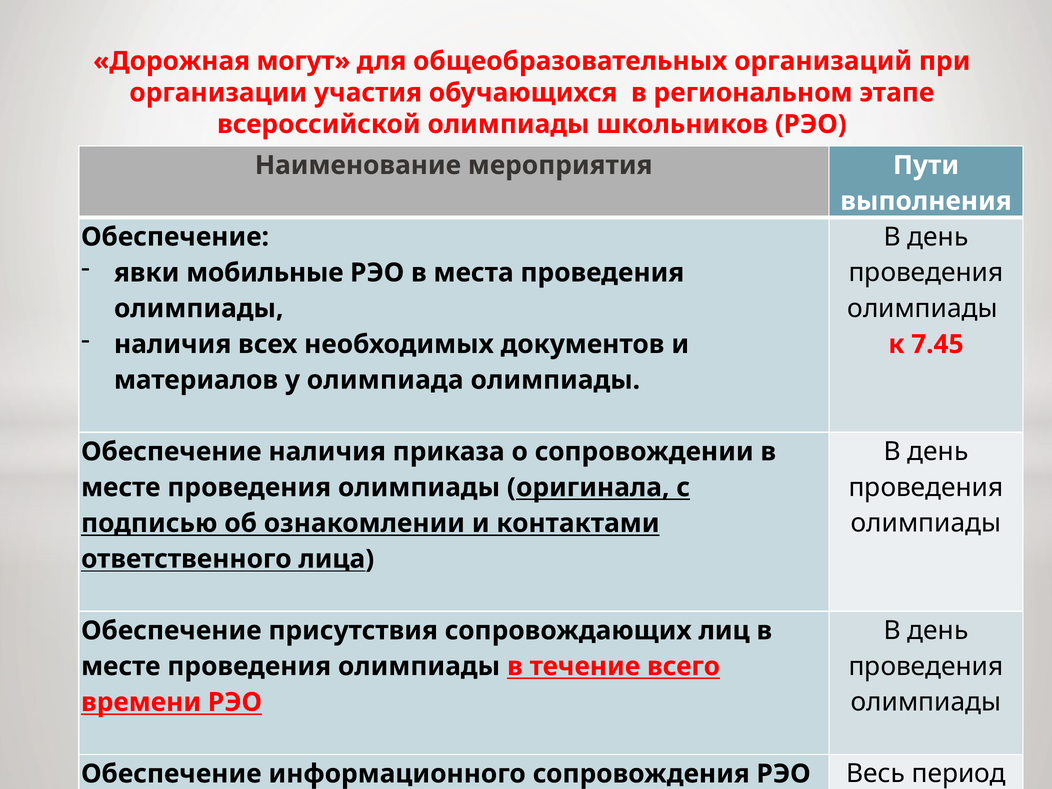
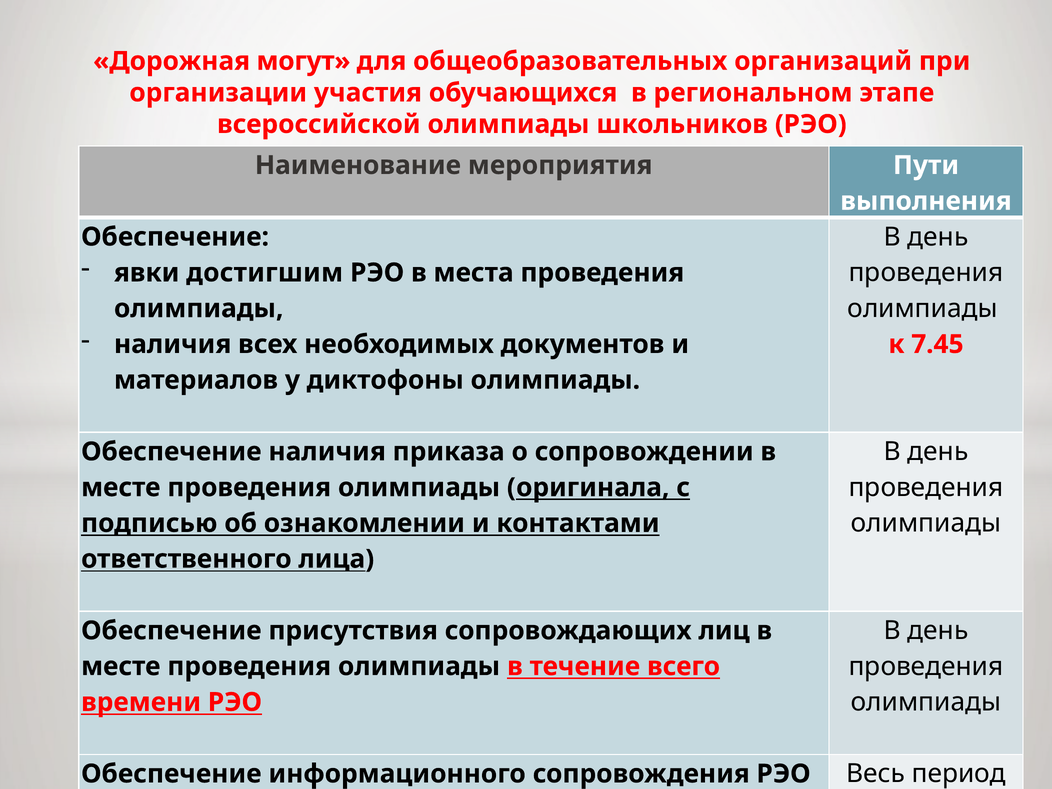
мобильные: мобильные -> достигшим
олимпиада: олимпиада -> диктофоны
